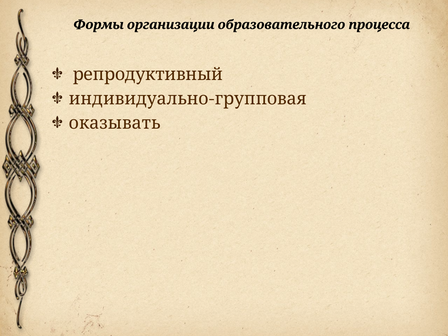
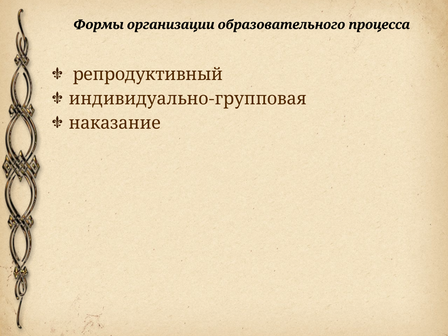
оказывать: оказывать -> наказание
